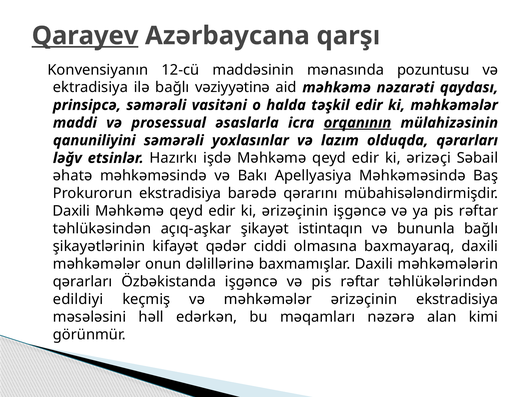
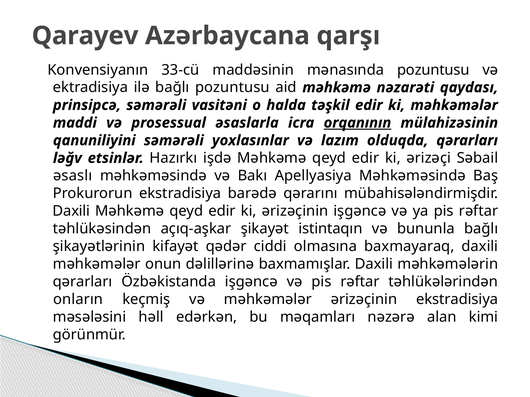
Qarayev underline: present -> none
12-cü: 12-cü -> 33-cü
bağlı vəziyyətinə: vəziyyətinə -> pozuntusu
əhatə: əhatə -> əsaslı
edildiyi: edildiyi -> onların
